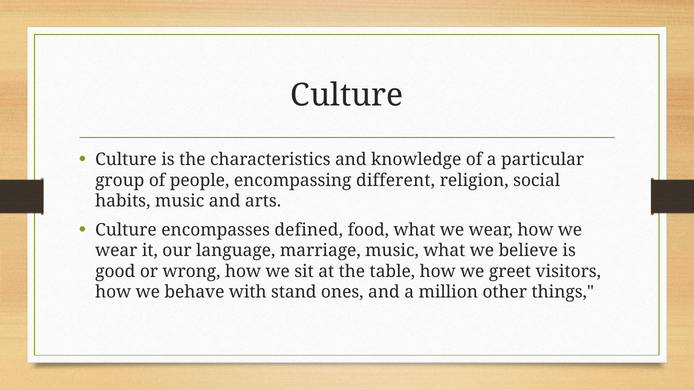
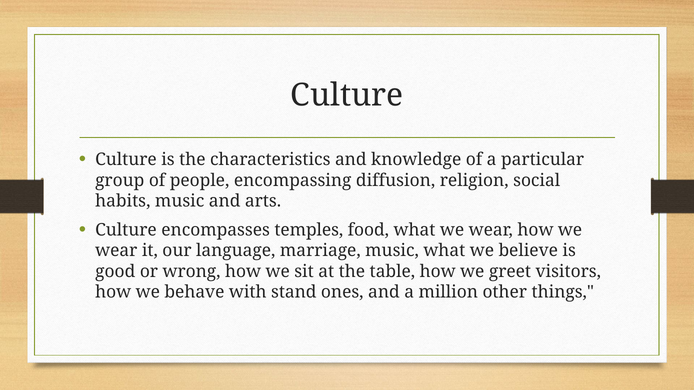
different: different -> diffusion
defined: defined -> temples
